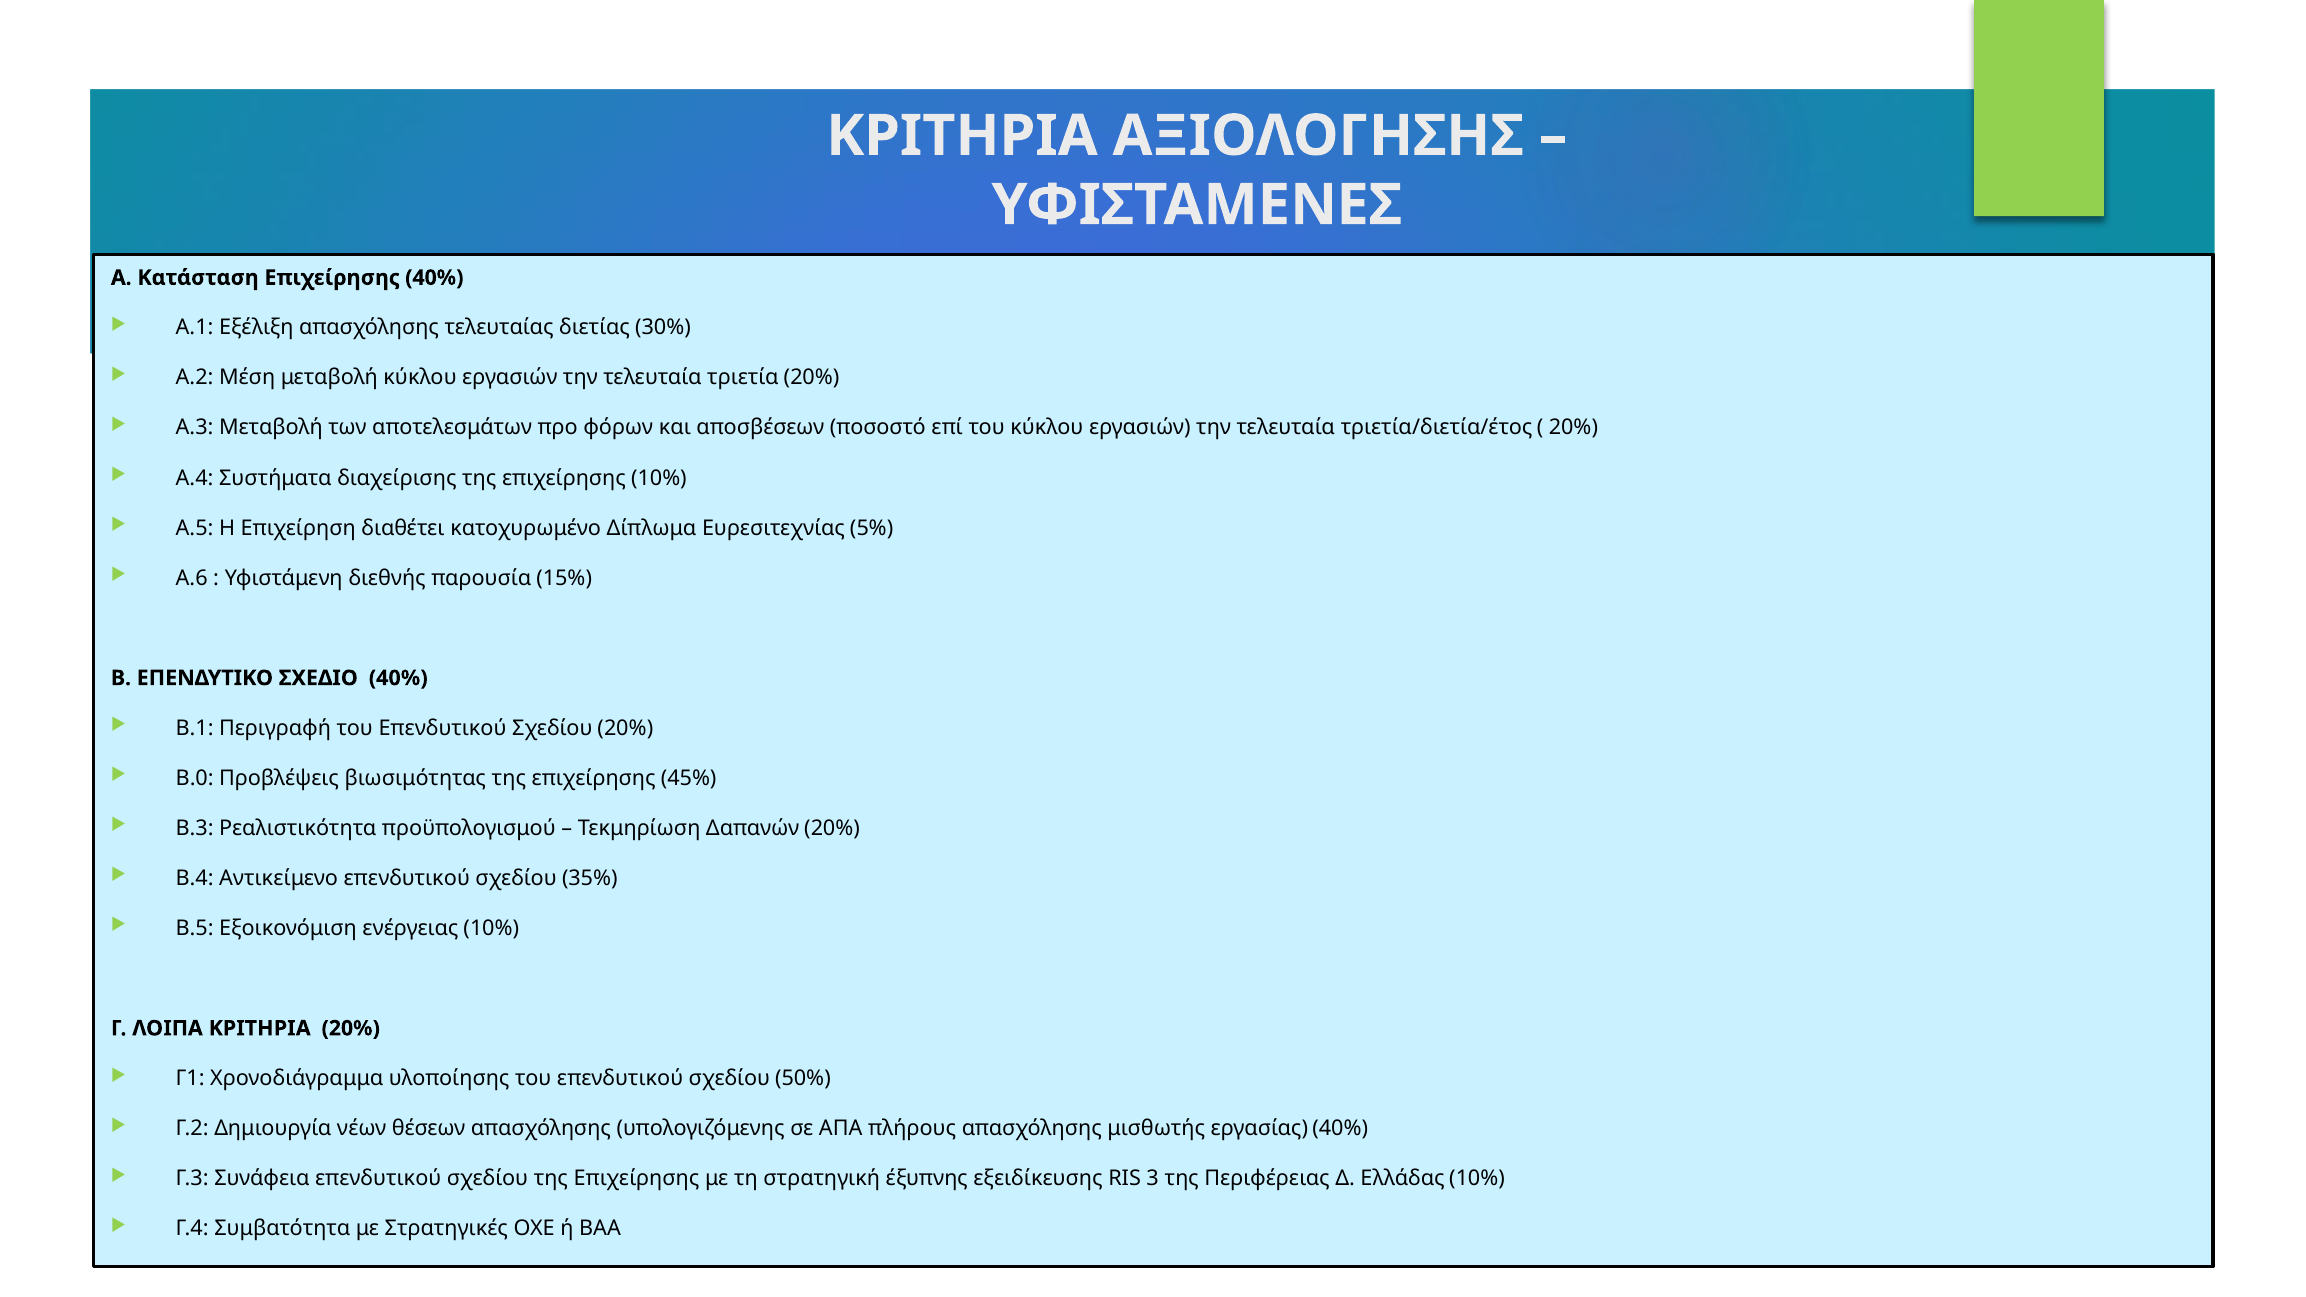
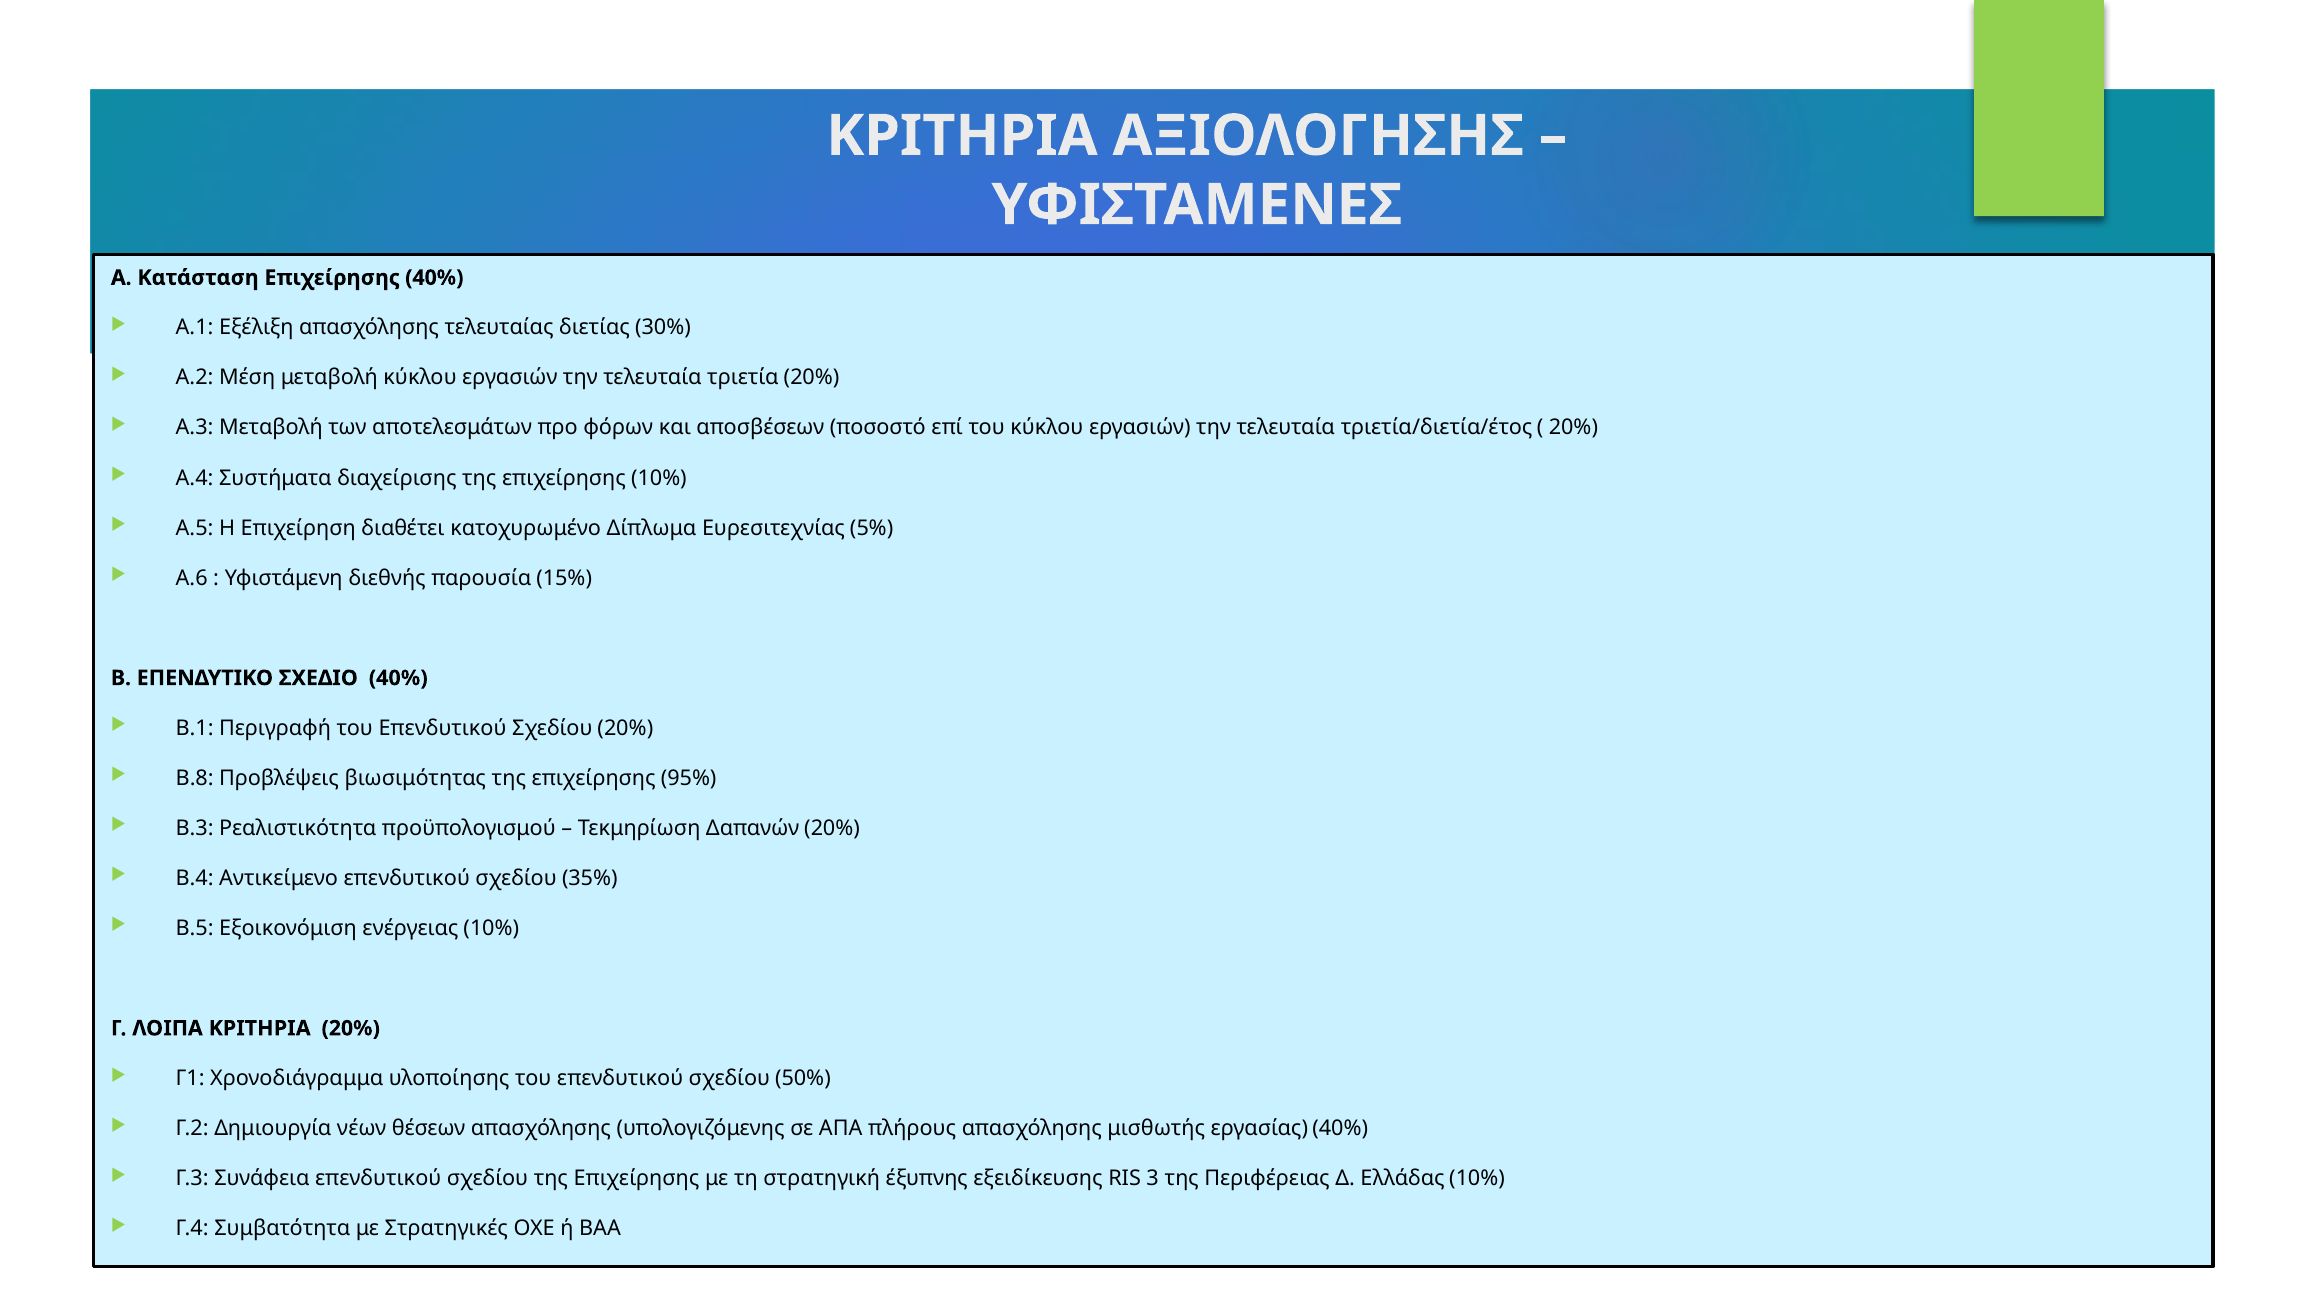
Β.0: Β.0 -> Β.8
45%: 45% -> 95%
